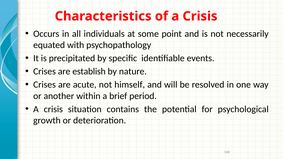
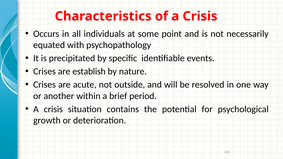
himself: himself -> outside
